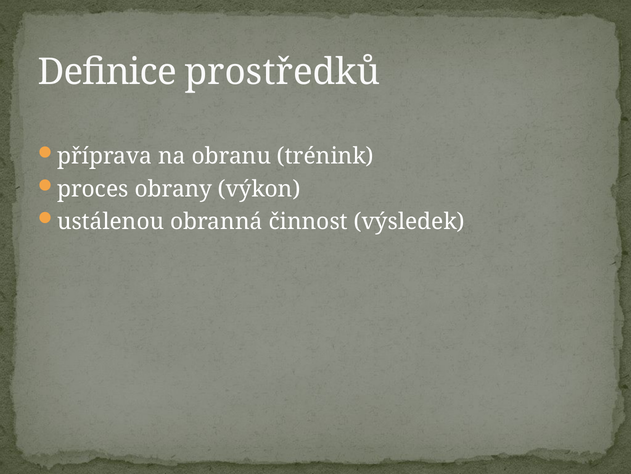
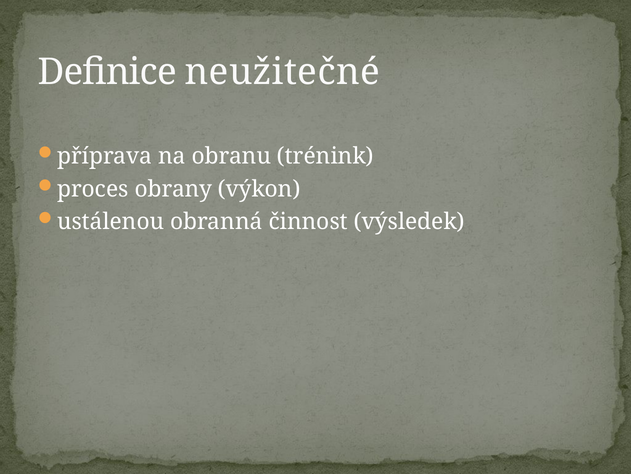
prostředků: prostředků -> neužitečné
